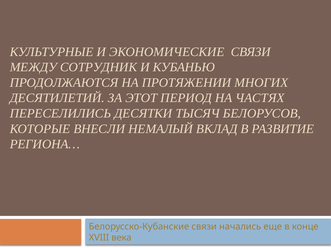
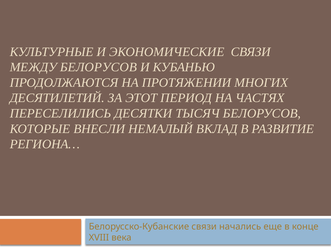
МЕЖДУ СОТРУДНИК: СОТРУДНИК -> БЕЛОРУСОВ
